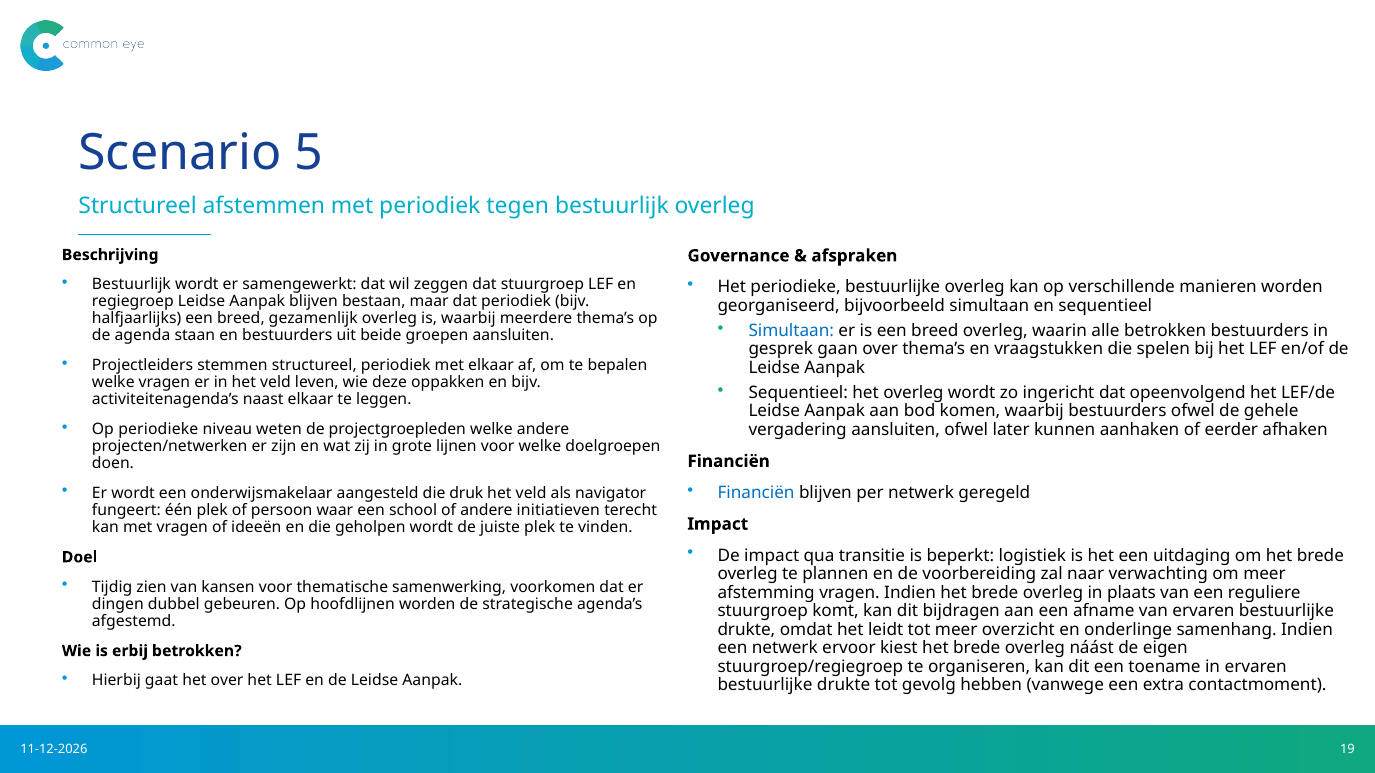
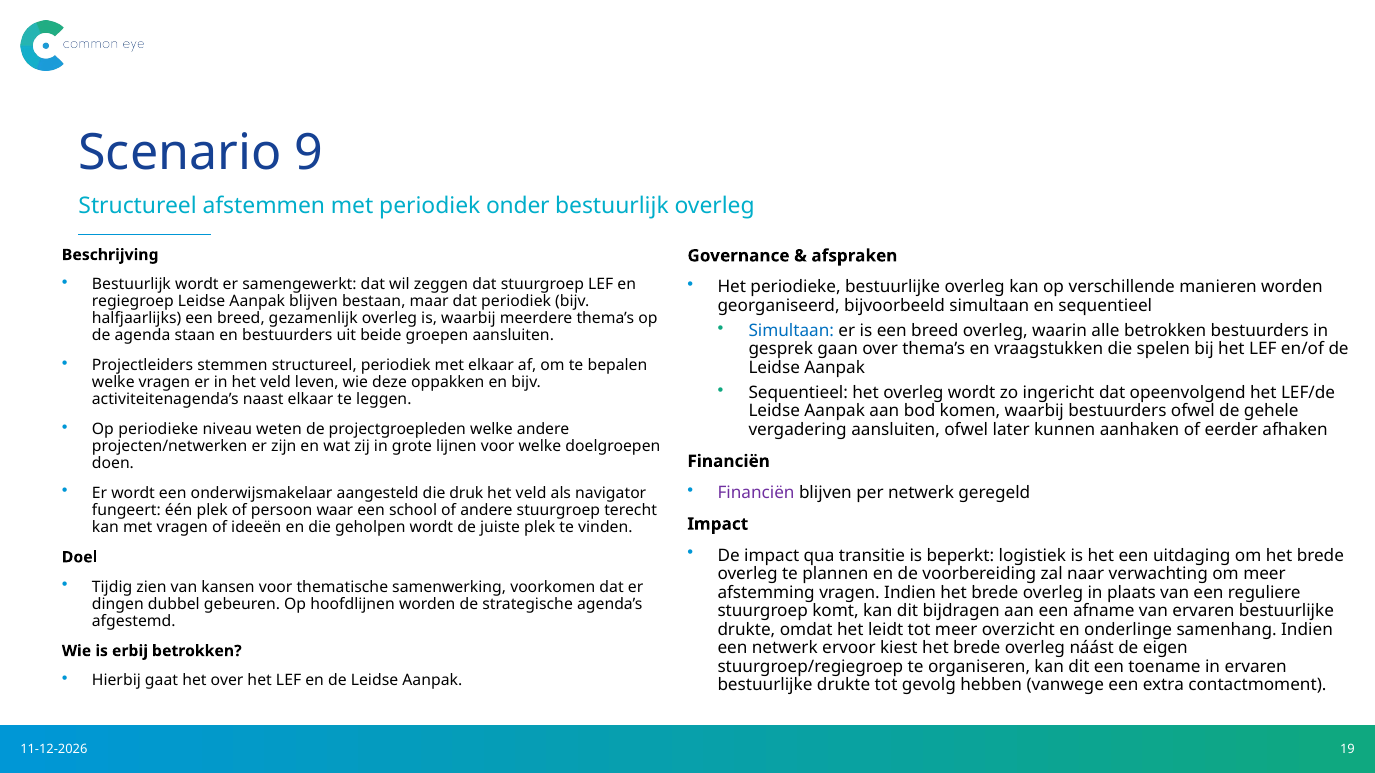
5: 5 -> 9
tegen: tegen -> onder
Financiën at (756, 493) colour: blue -> purple
andere initiatieven: initiatieven -> stuurgroep
